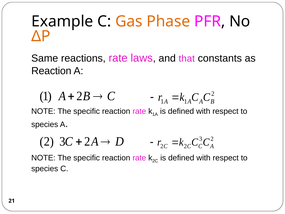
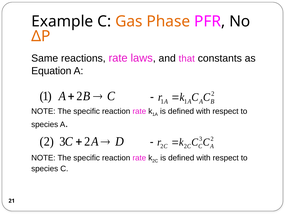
Reaction at (51, 71): Reaction -> Equation
